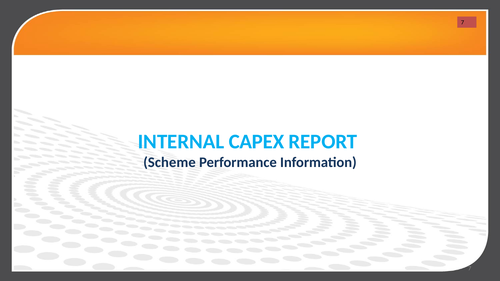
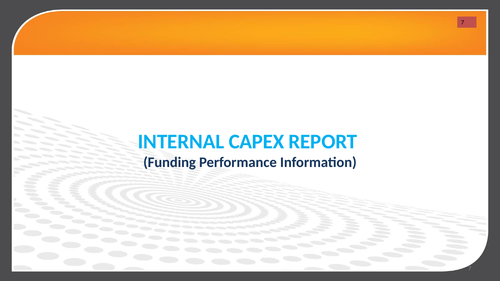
Scheme: Scheme -> Funding
